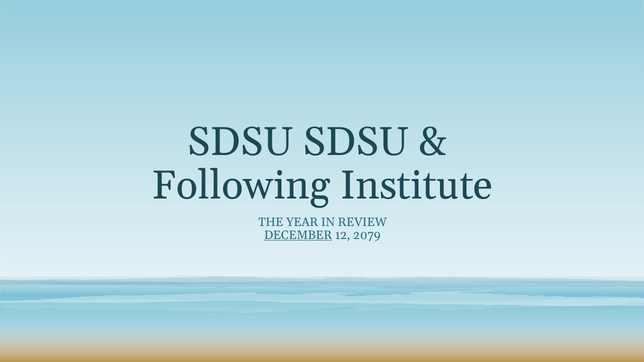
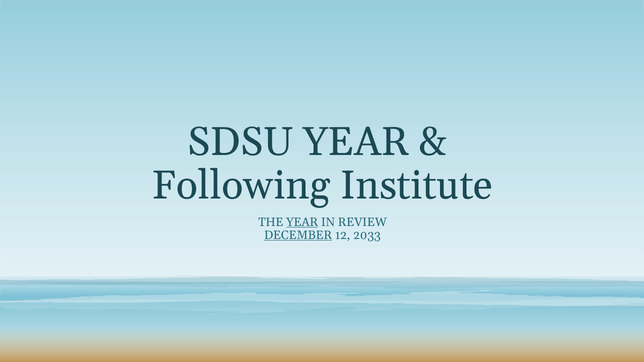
SDSU SDSU: SDSU -> YEAR
YEAR at (302, 222) underline: none -> present
2079: 2079 -> 2033
